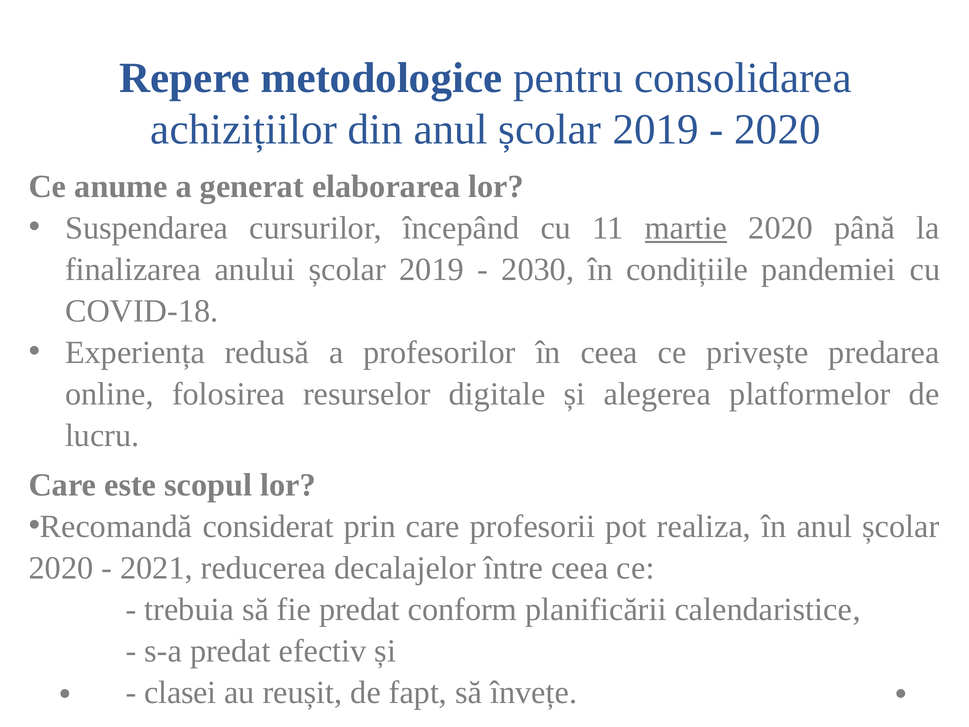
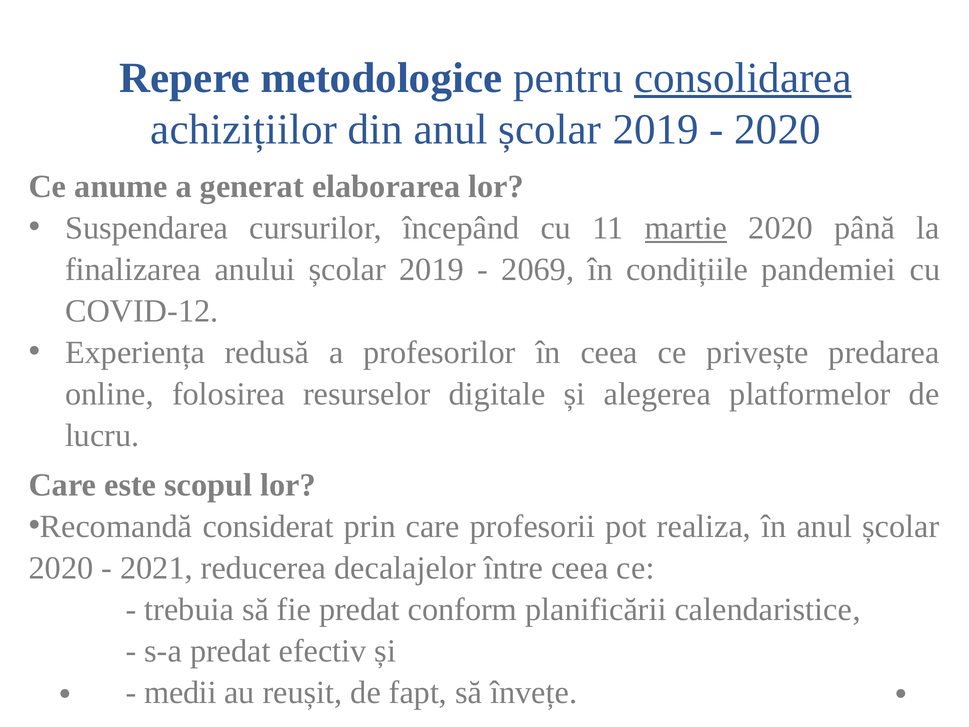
consolidarea underline: none -> present
2030: 2030 -> 2069
COVID-18: COVID-18 -> COVID-12
clasei: clasei -> medii
